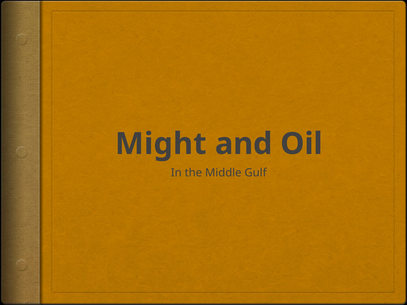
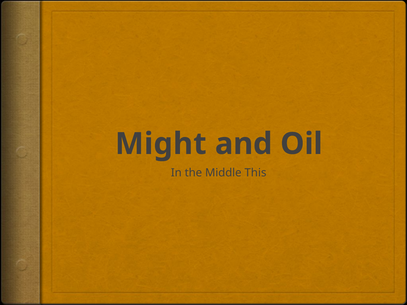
Gulf: Gulf -> This
